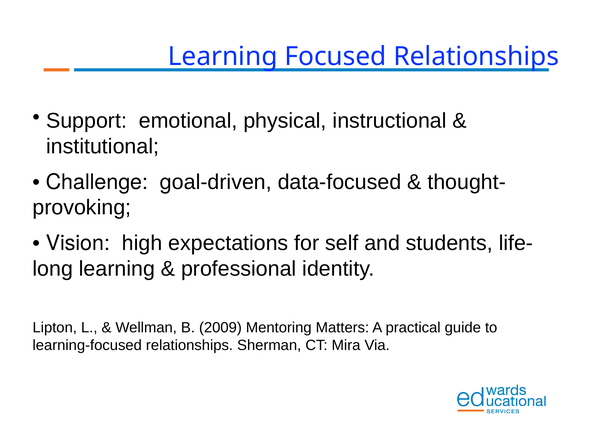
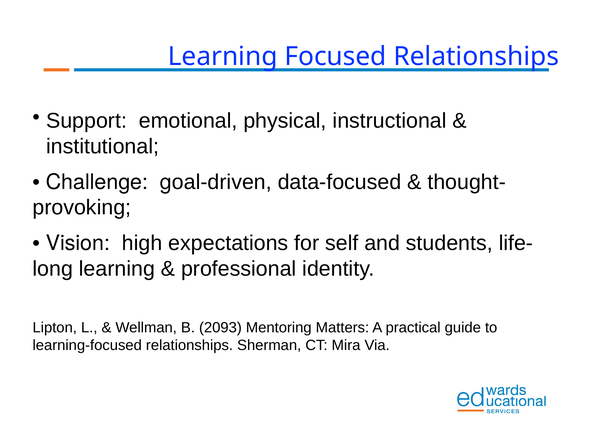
2009: 2009 -> 2093
